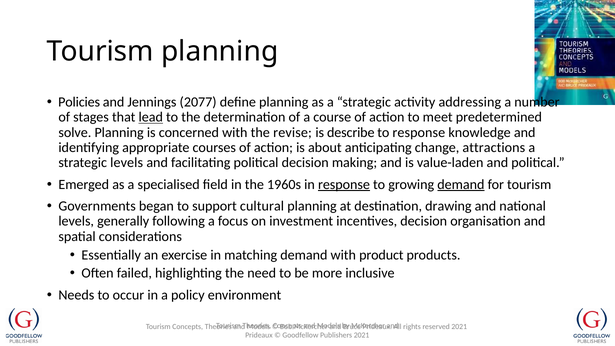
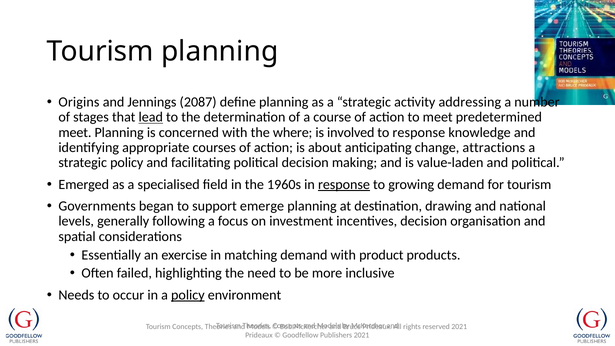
Policies: Policies -> Origins
2077: 2077 -> 2087
solve at (75, 132): solve -> meet
revise: revise -> where
describe: describe -> involved
strategic levels: levels -> policy
demand at (461, 184) underline: present -> none
cultural: cultural -> emerge
policy at (188, 295) underline: none -> present
